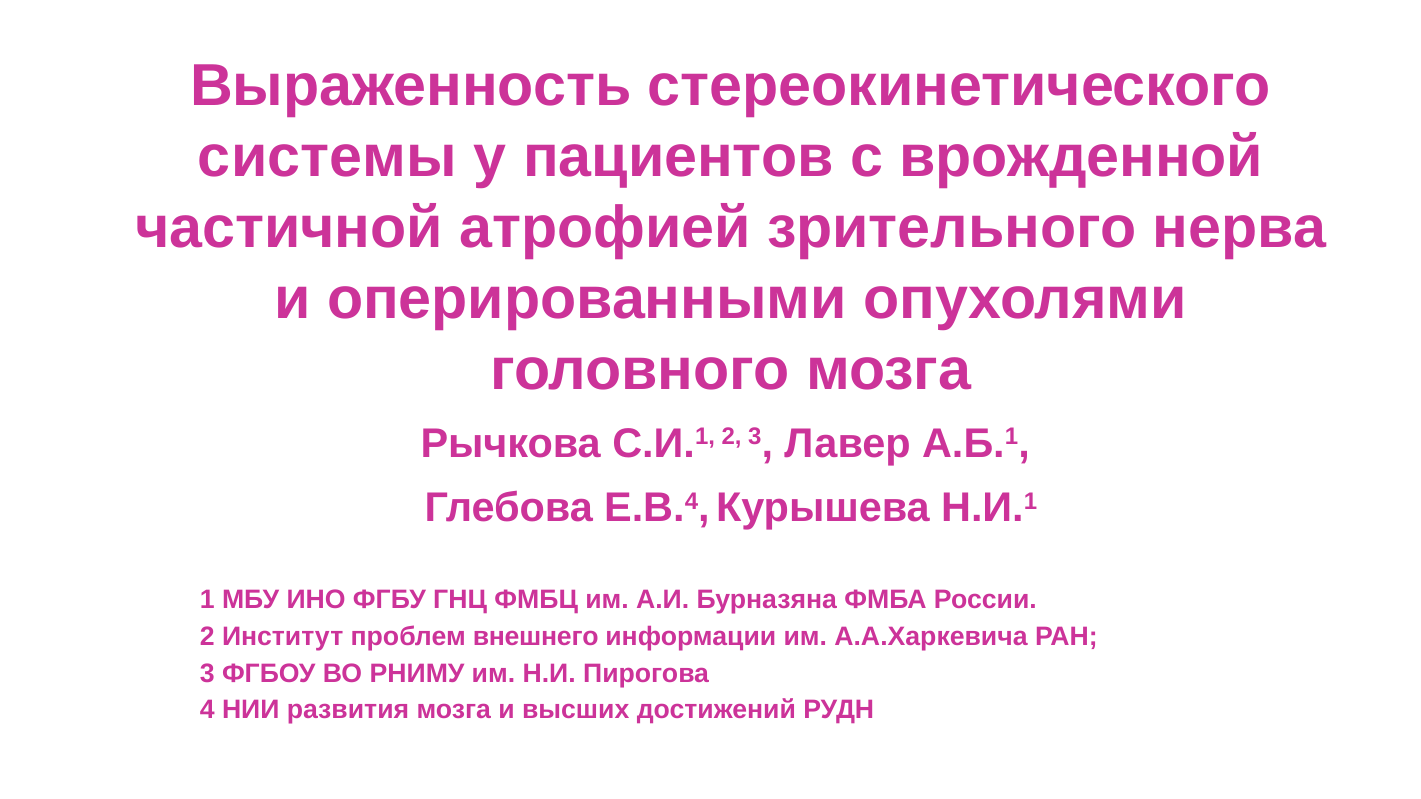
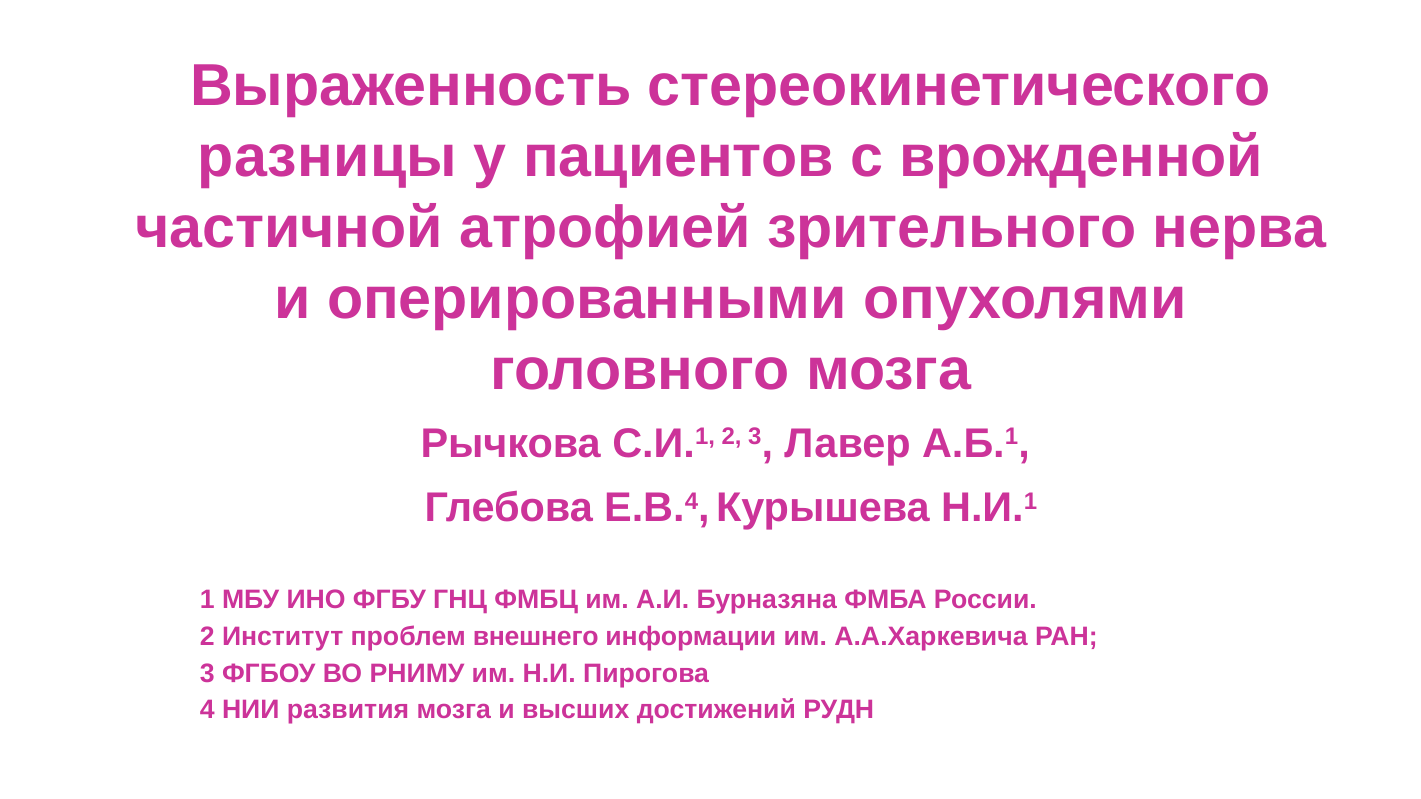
системы: системы -> разницы
